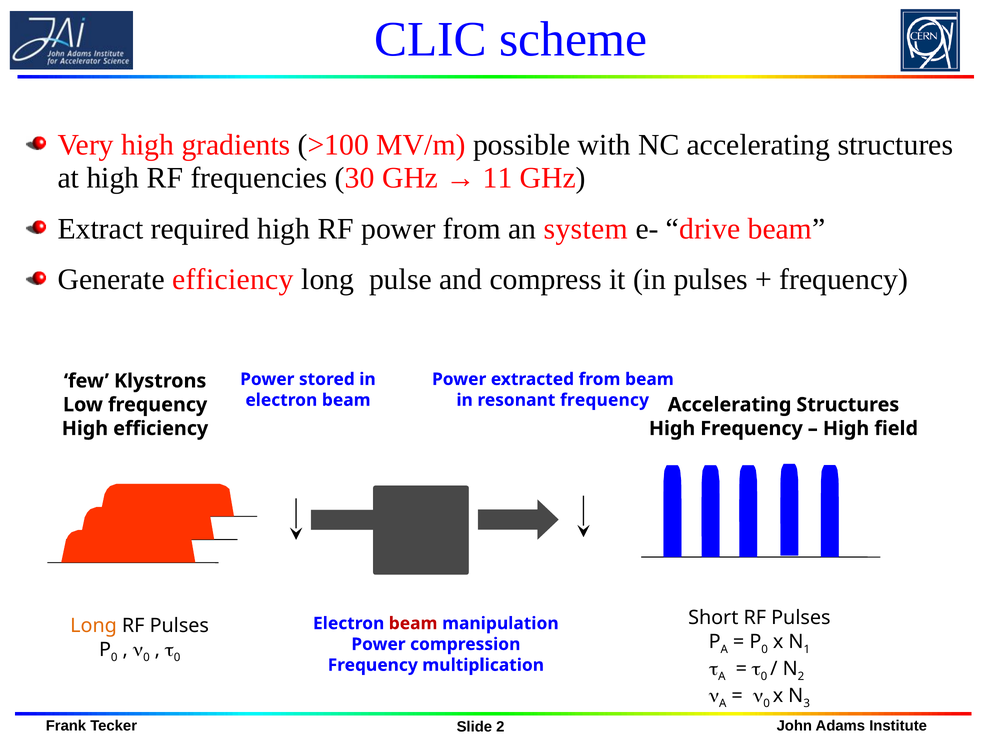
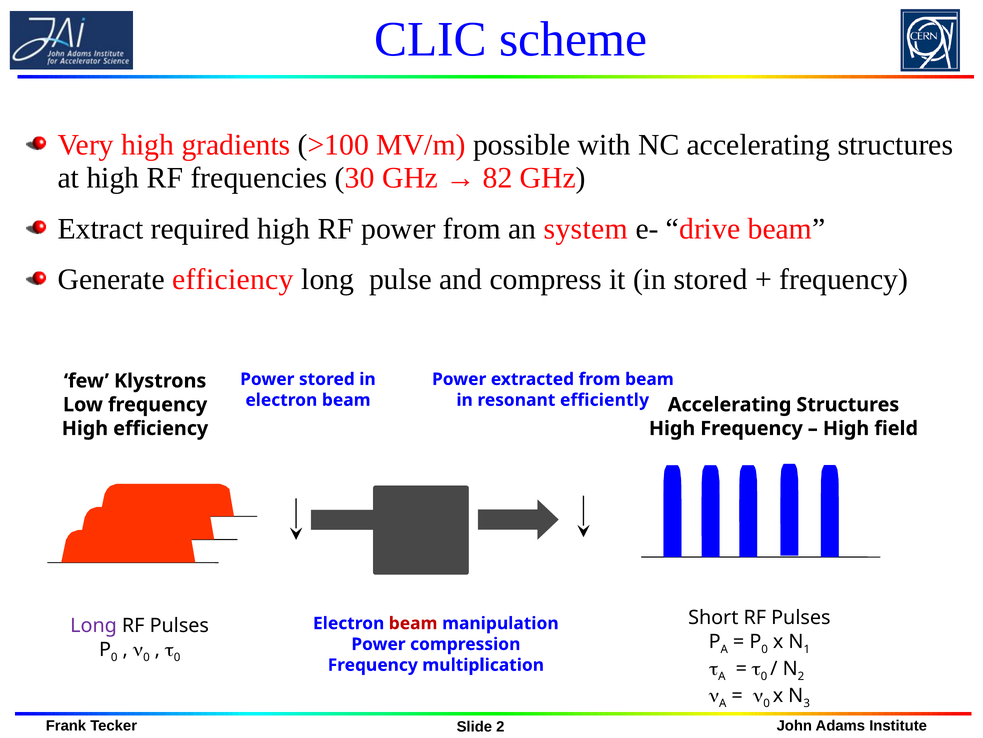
11: 11 -> 82
in pulses: pulses -> stored
resonant frequency: frequency -> efficiently
Long at (94, 626) colour: orange -> purple
